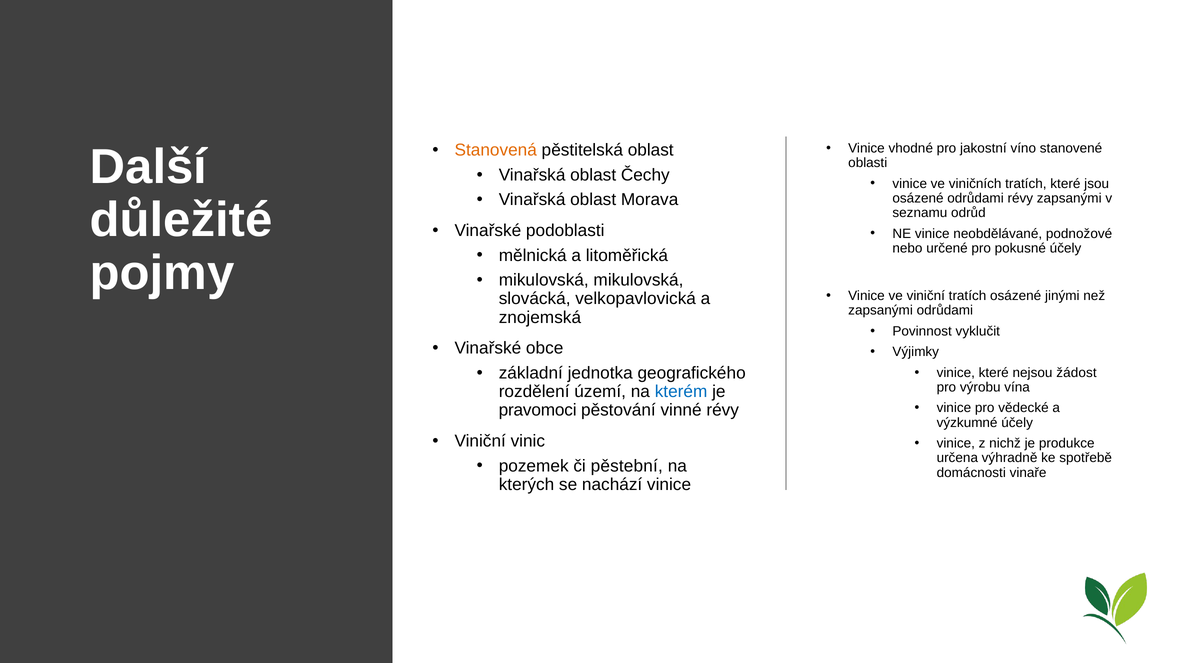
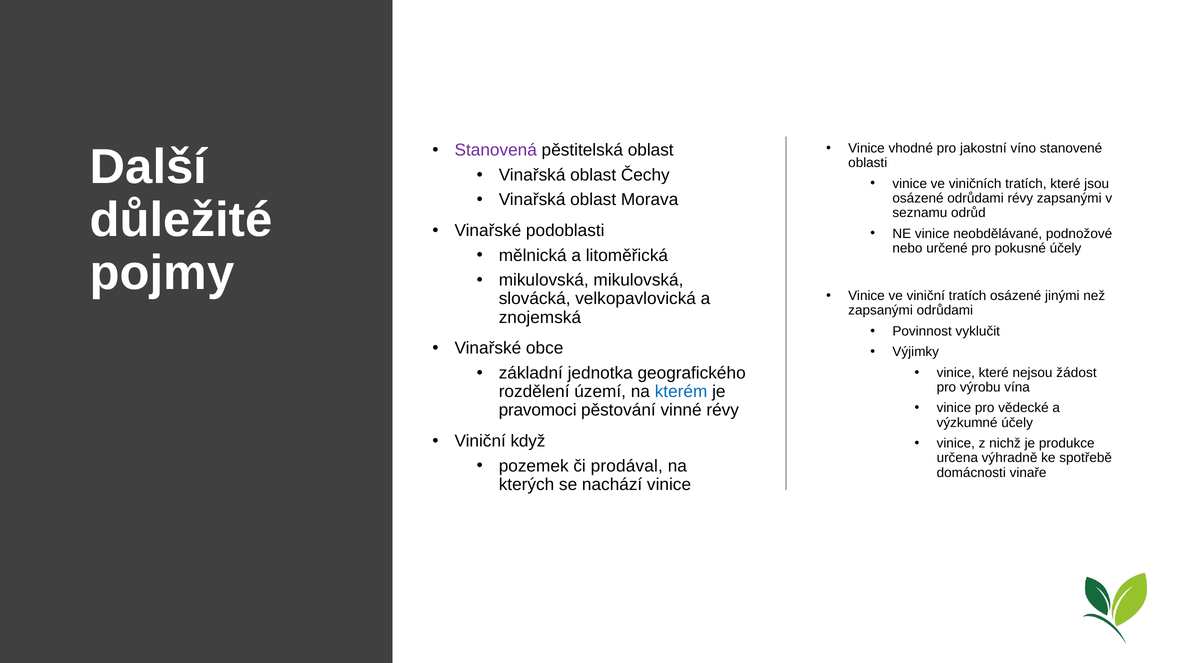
Stanovená colour: orange -> purple
vinic: vinic -> když
pěstební: pěstební -> prodával
